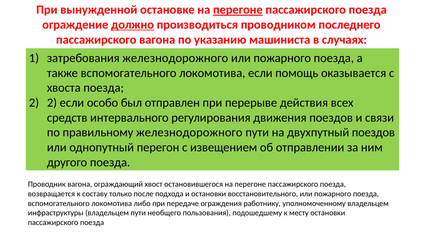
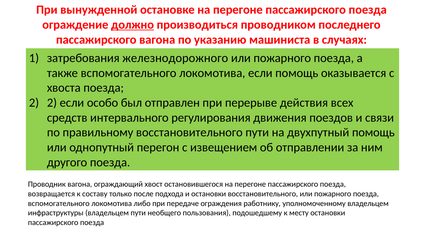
перегоне at (238, 10) underline: present -> none
правильному железнодорожного: железнодорожного -> восстановительного
двухпутный поездов: поездов -> помощь
